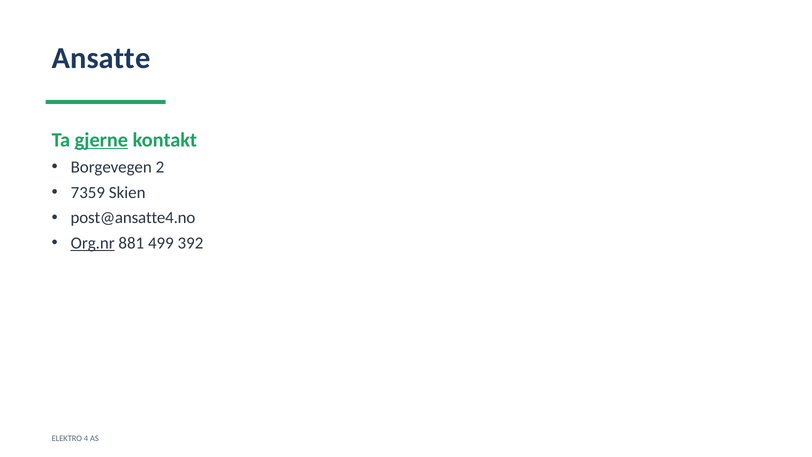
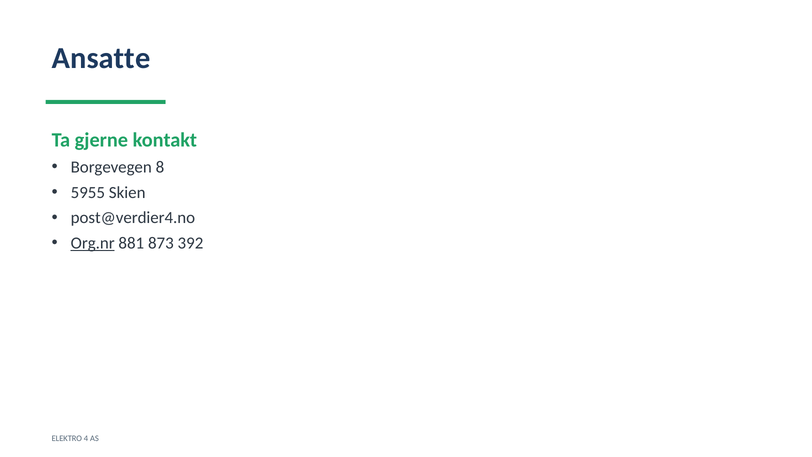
gjerne underline: present -> none
2: 2 -> 8
7359: 7359 -> 5955
post@ansatte4.no: post@ansatte4.no -> post@verdier4.no
499: 499 -> 873
